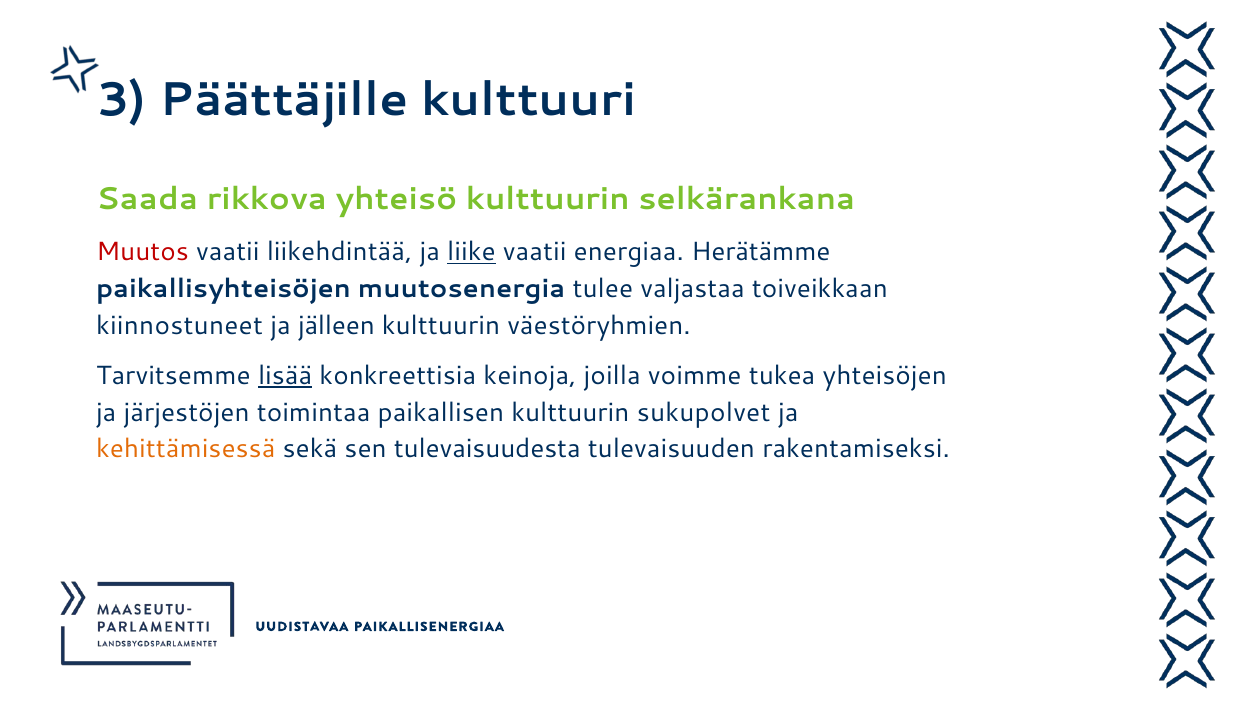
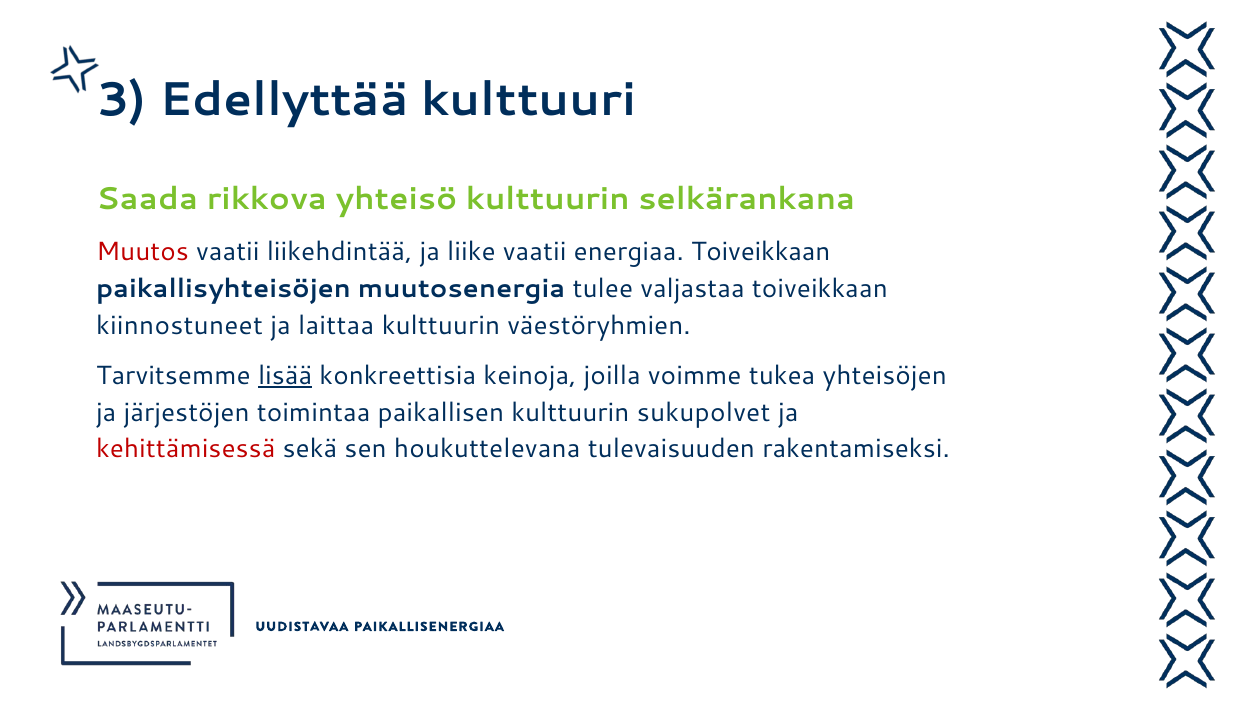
Päättäjille: Päättäjille -> Edellyttää
liike underline: present -> none
energiaa Herätämme: Herätämme -> Toiveikkaan
jälleen: jälleen -> laittaa
kehittämisessä colour: orange -> red
tulevaisuudesta: tulevaisuudesta -> houkuttelevana
